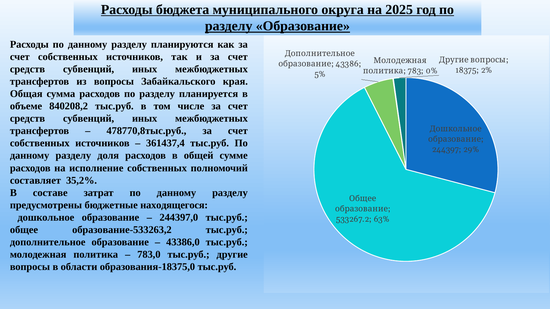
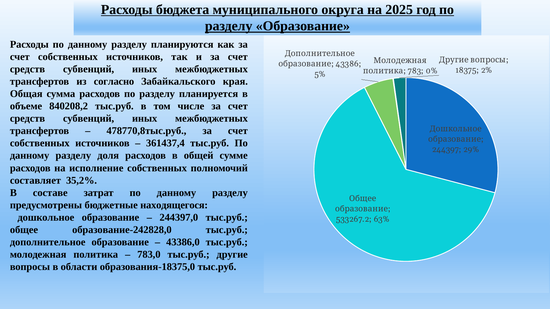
из вопросы: вопросы -> согласно
образование-533263,2: образование-533263,2 -> образование-242828,0
